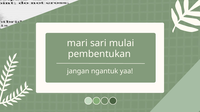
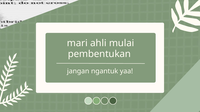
sari: sari -> ahli
